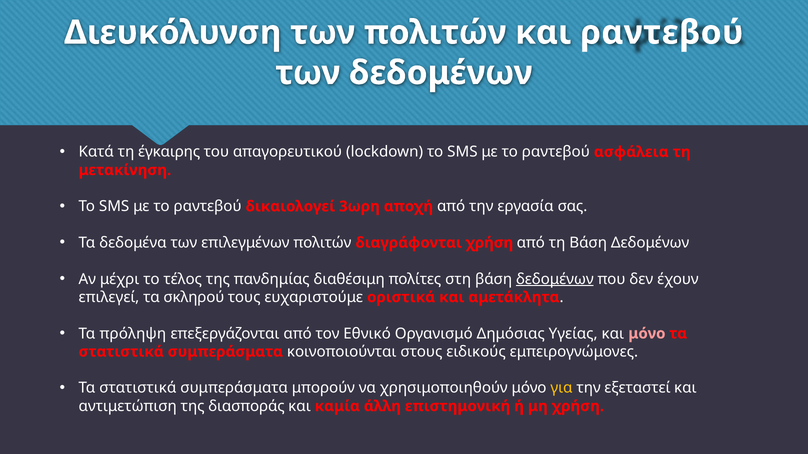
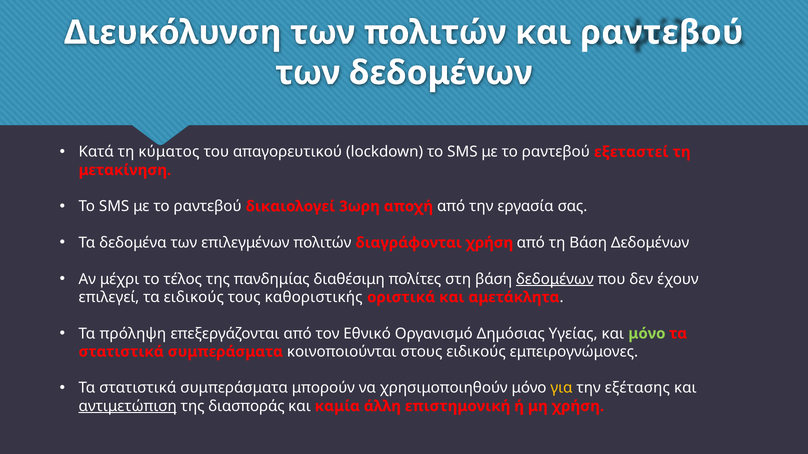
έγκαιρης: έγκαιρης -> κύματος
ασφάλεια: ασφάλεια -> εξεταστεί
τα σκληρού: σκληρού -> ειδικούς
ευχαριστούμε: ευχαριστούμε -> καθοριστικής
μόνο at (647, 334) colour: pink -> light green
εξεταστεί: εξεταστεί -> εξέτασης
αντιμετώπιση underline: none -> present
